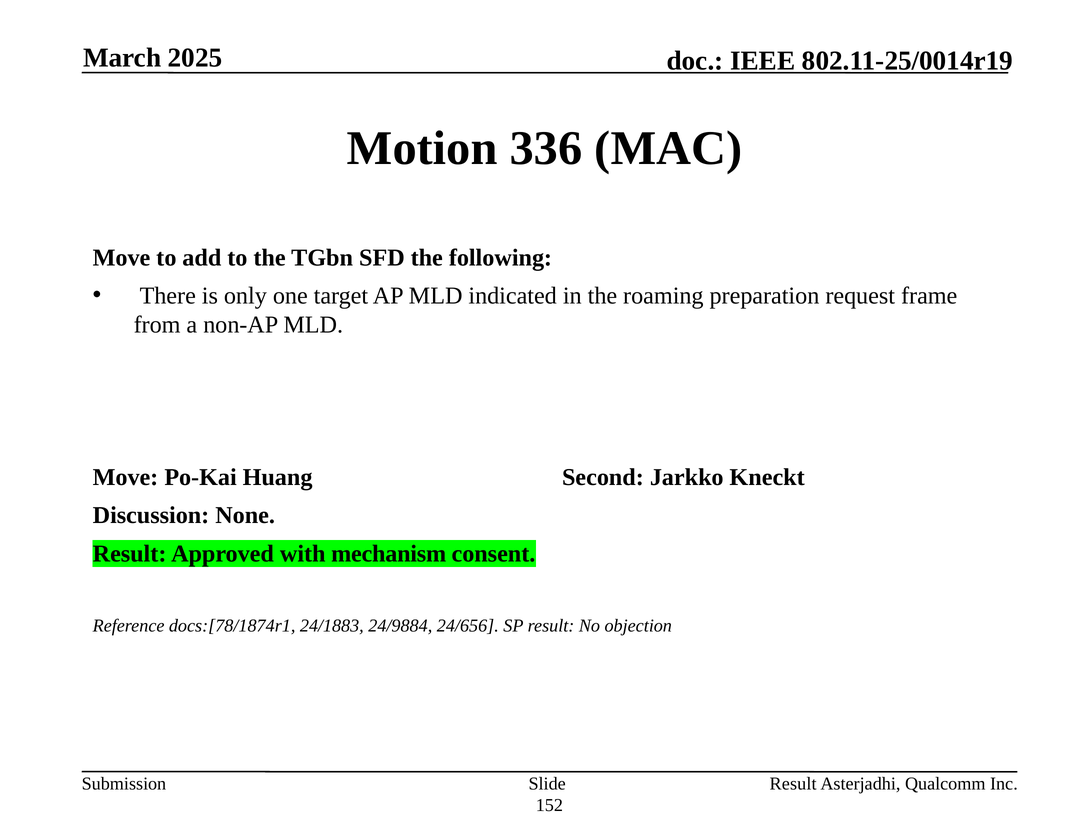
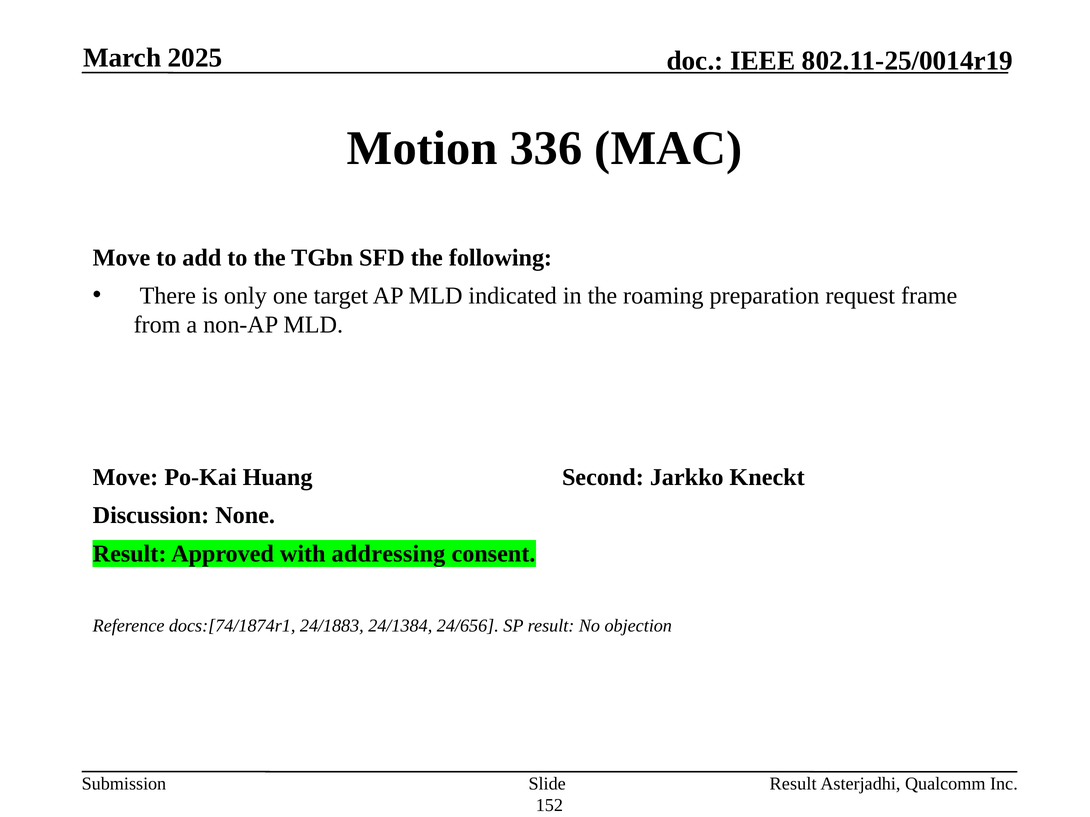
mechanism: mechanism -> addressing
docs:[78/1874r1: docs:[78/1874r1 -> docs:[74/1874r1
24/9884: 24/9884 -> 24/1384
